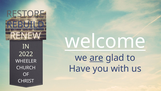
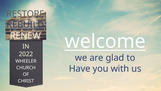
are underline: present -> none
